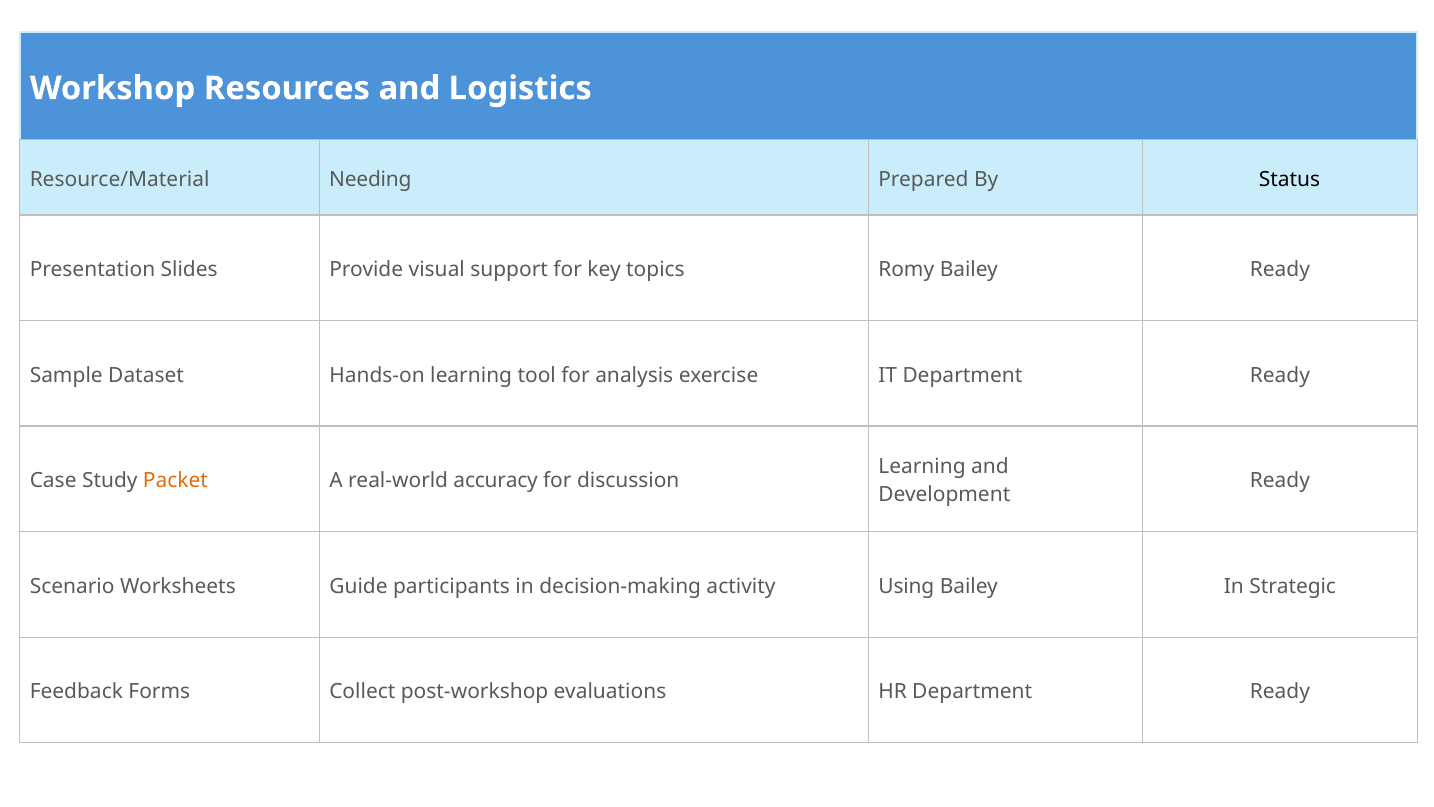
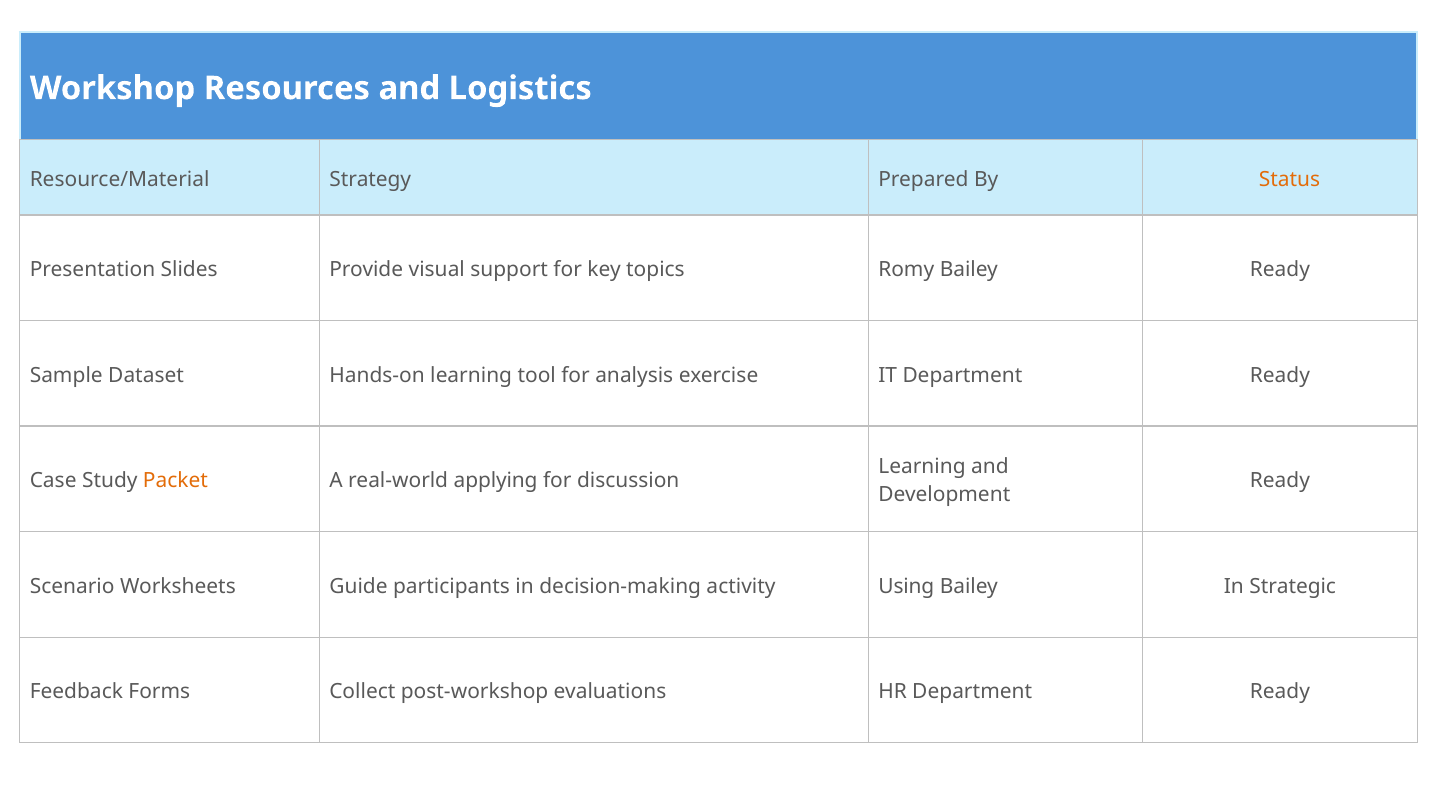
Needing: Needing -> Strategy
Status colour: black -> orange
accuracy: accuracy -> applying
